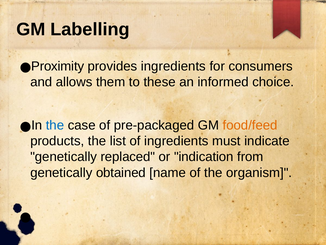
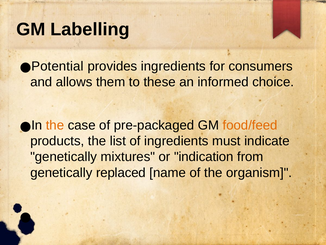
Proximity: Proximity -> Potential
the at (55, 125) colour: blue -> orange
replaced: replaced -> mixtures
obtained: obtained -> replaced
